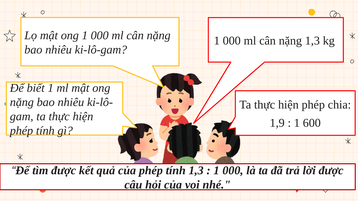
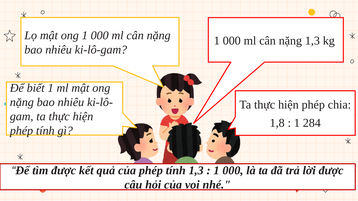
1,9: 1,9 -> 1,8
600: 600 -> 284
